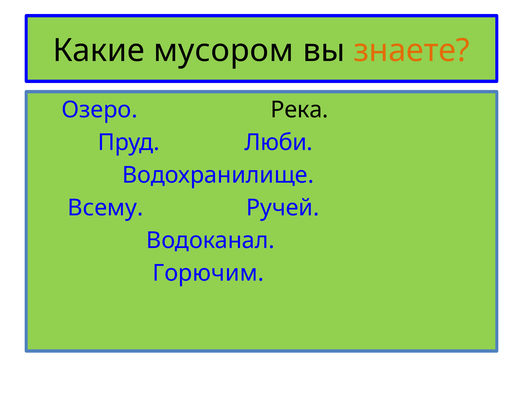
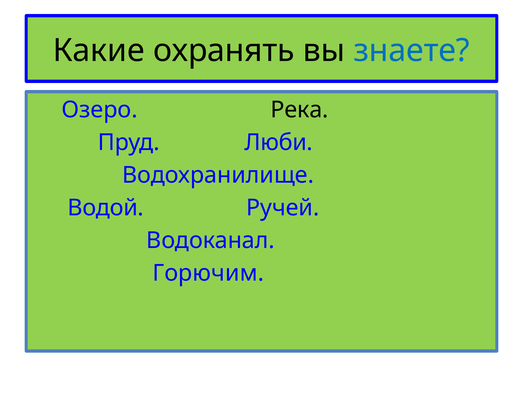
мусором: мусором -> охранять
знаете colour: orange -> blue
Всему: Всему -> Водой
